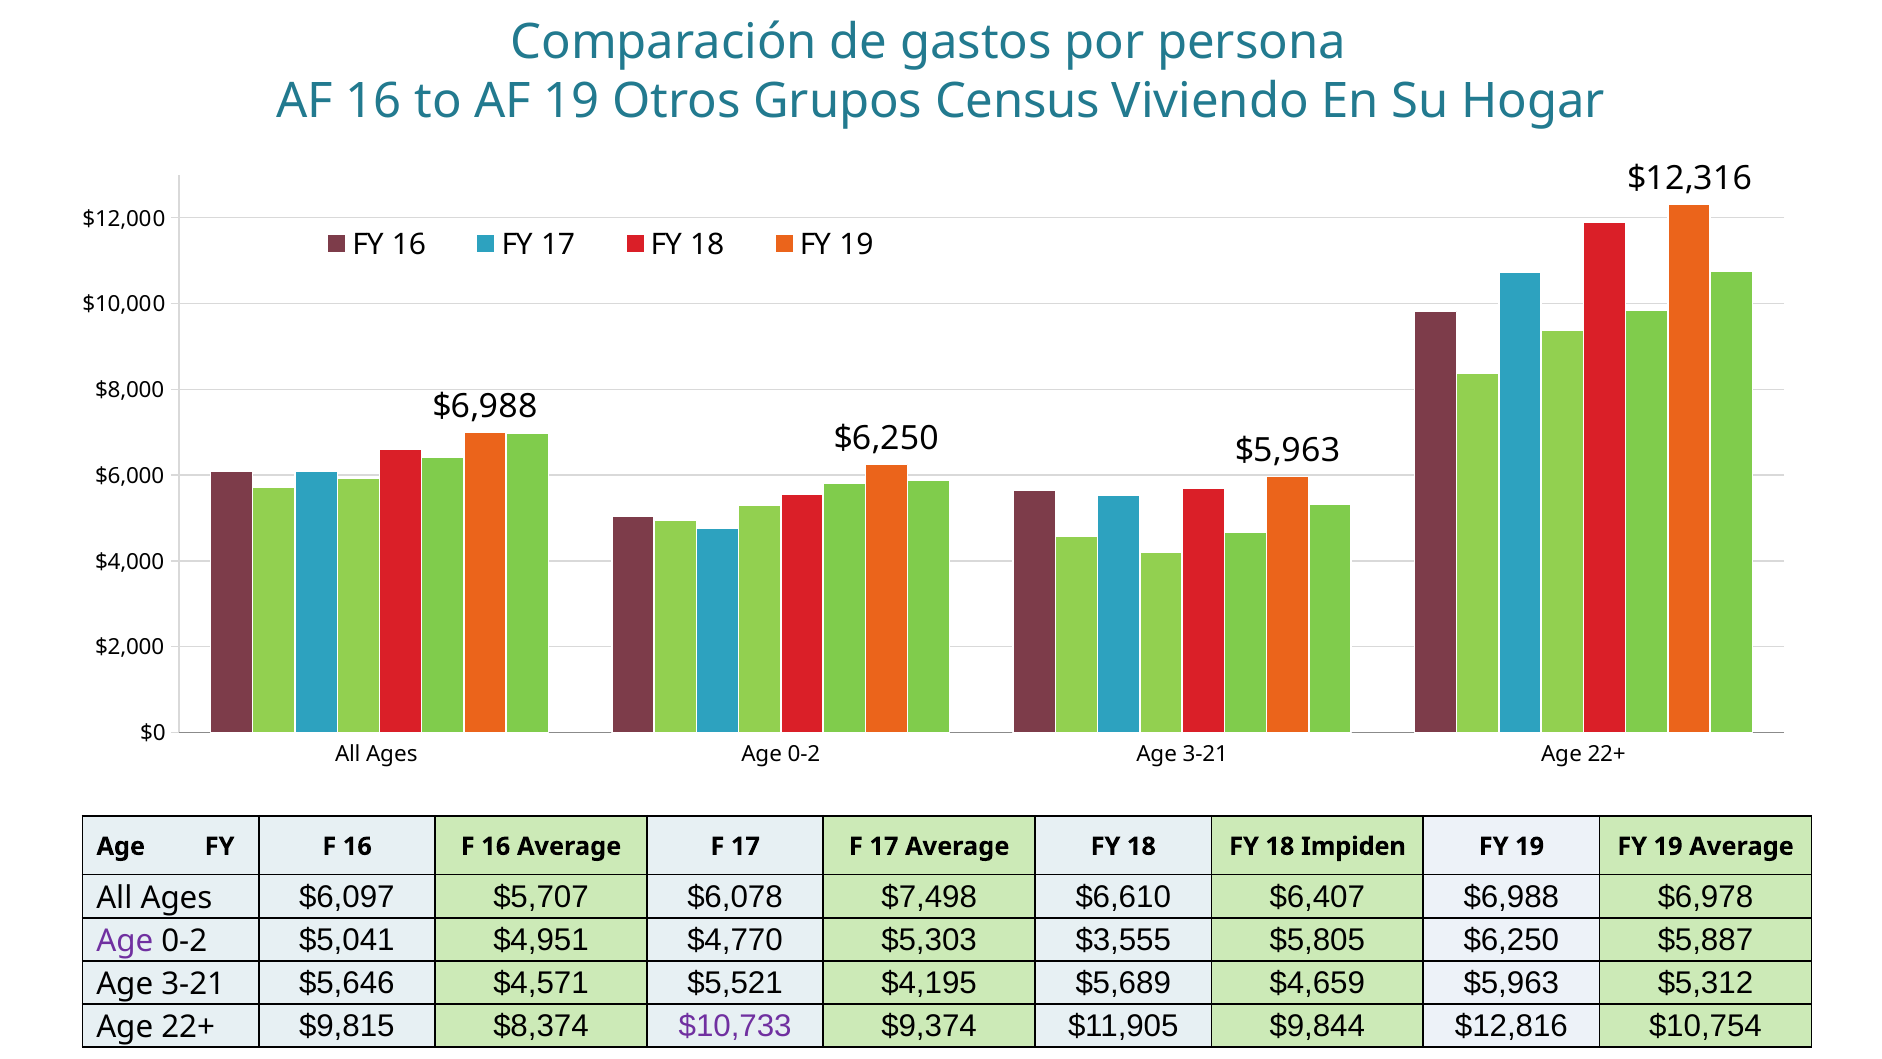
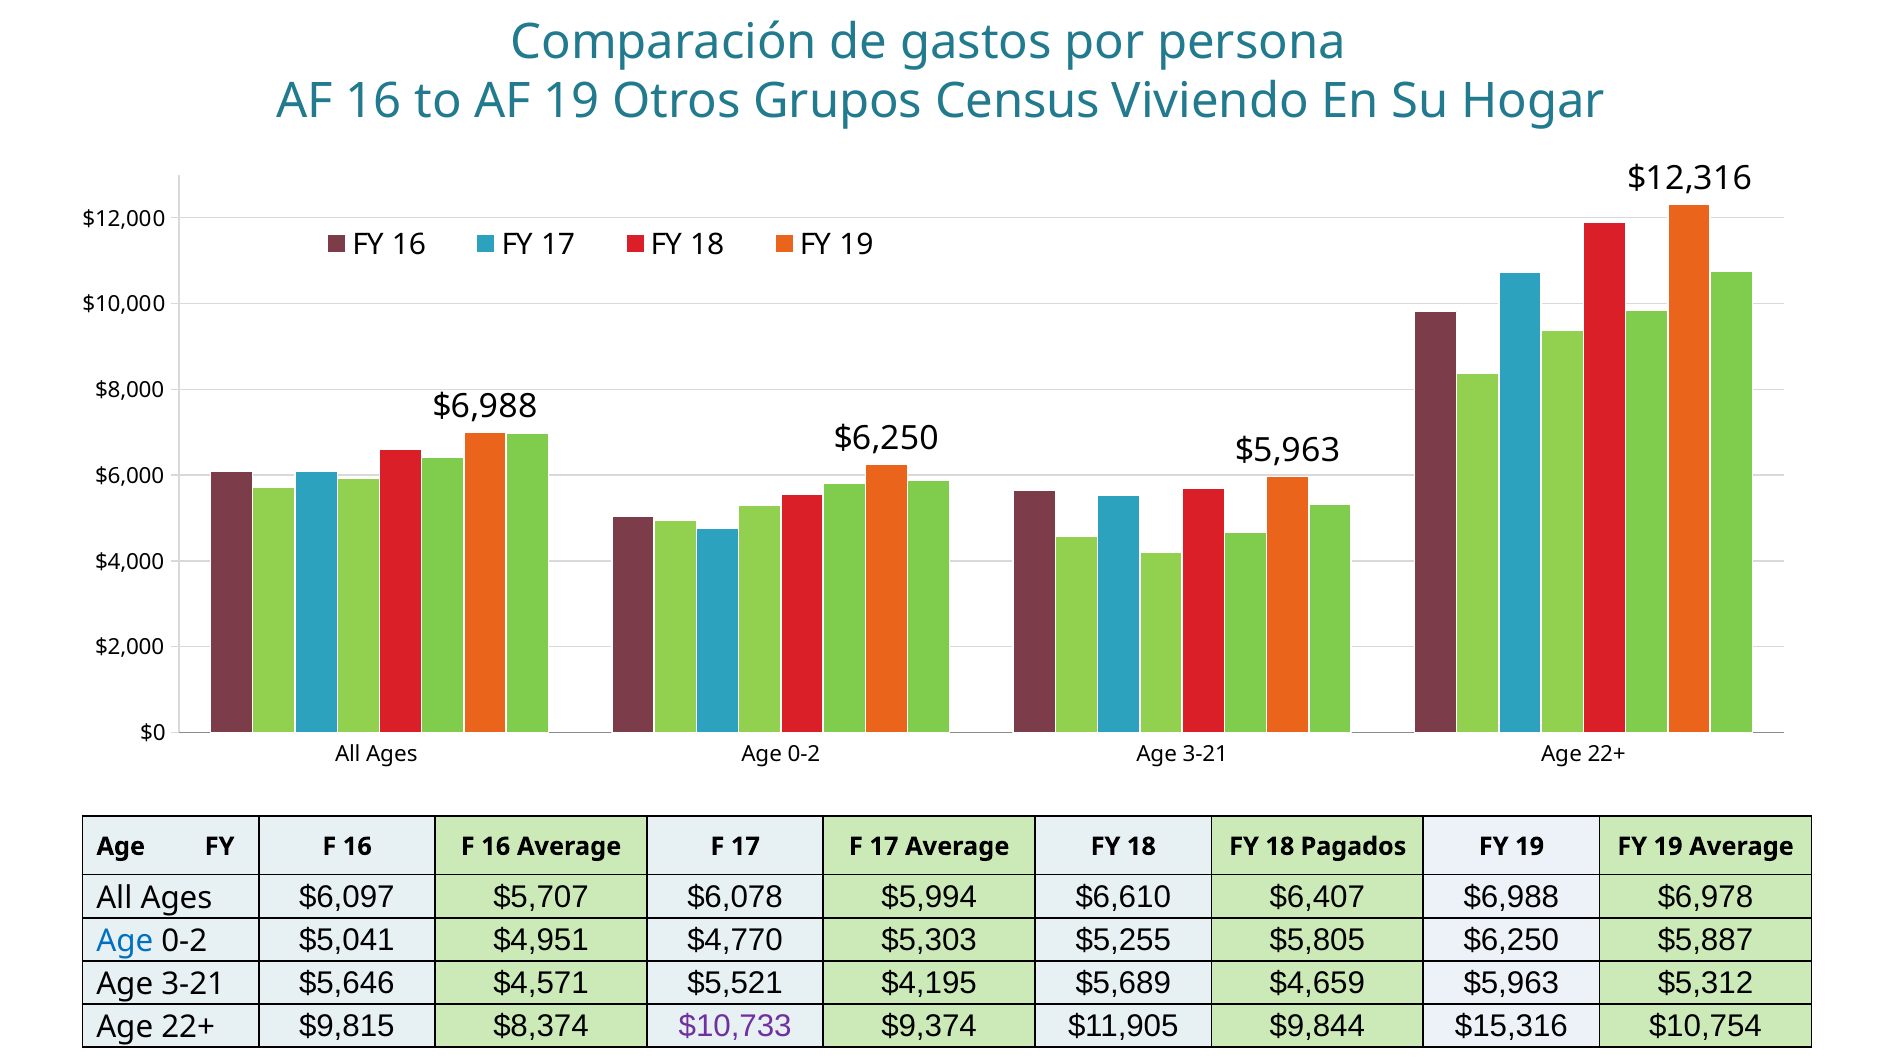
Impiden: Impiden -> Pagados
$7,498: $7,498 -> $5,994
Age at (125, 941) colour: purple -> blue
$3,555: $3,555 -> $5,255
$12,816: $12,816 -> $15,316
